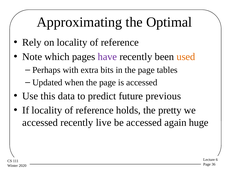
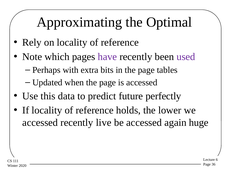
used colour: orange -> purple
previous: previous -> perfectly
pretty: pretty -> lower
